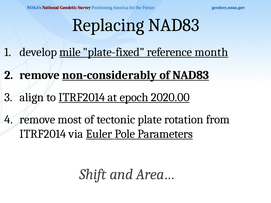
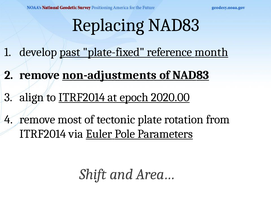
mile: mile -> past
non-considerably: non-considerably -> non-adjustments
